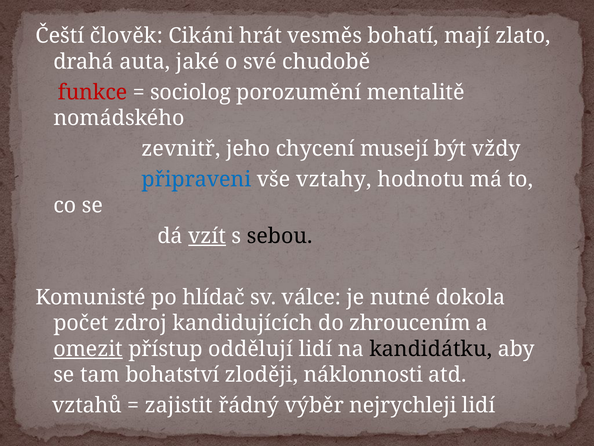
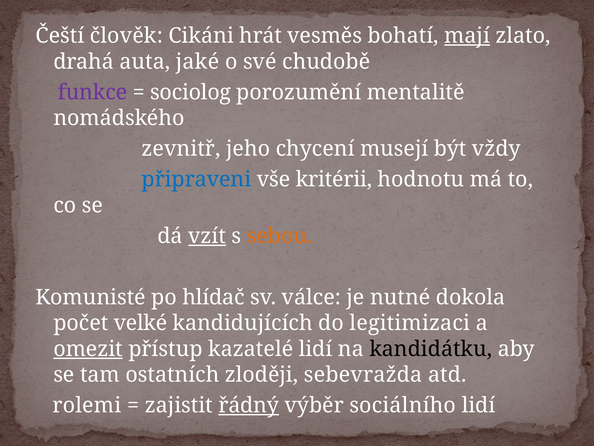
mají underline: none -> present
funkce colour: red -> purple
vztahy: vztahy -> kritérii
sebou colour: black -> orange
zdroj: zdroj -> velké
zhroucením: zhroucením -> legitimizaci
oddělují: oddělují -> kazatelé
bohatství: bohatství -> ostatních
náklonnosti: náklonnosti -> sebevražda
vztahů: vztahů -> rolemi
řádný underline: none -> present
nejrychleji: nejrychleji -> sociálního
